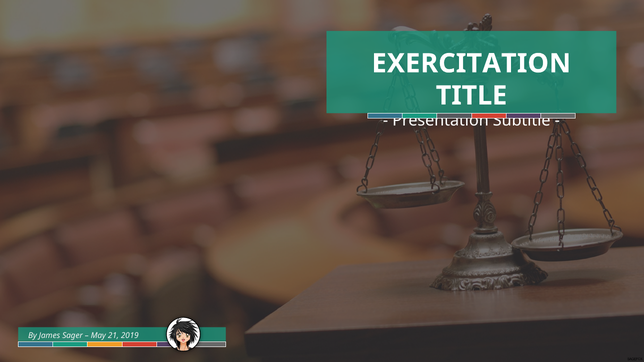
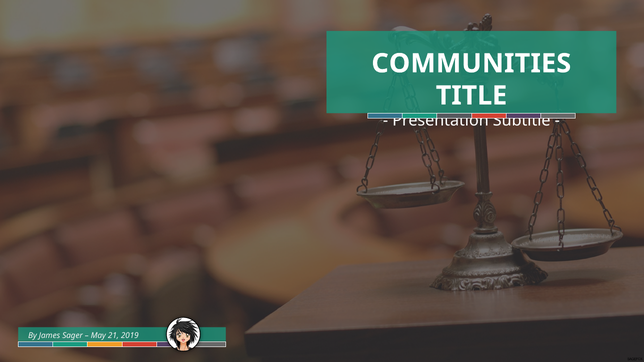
EXERCITATION: EXERCITATION -> COMMUNITIES
